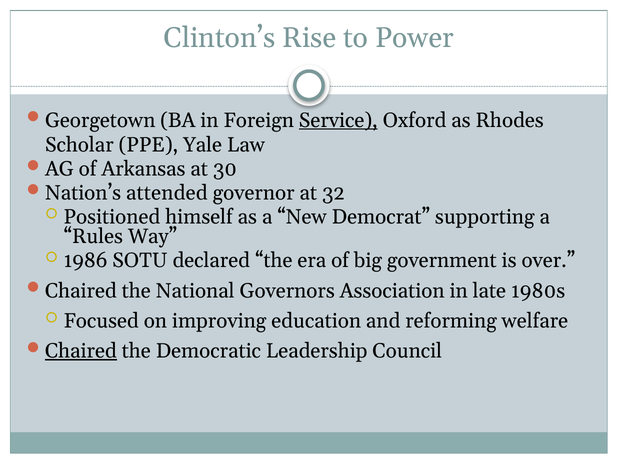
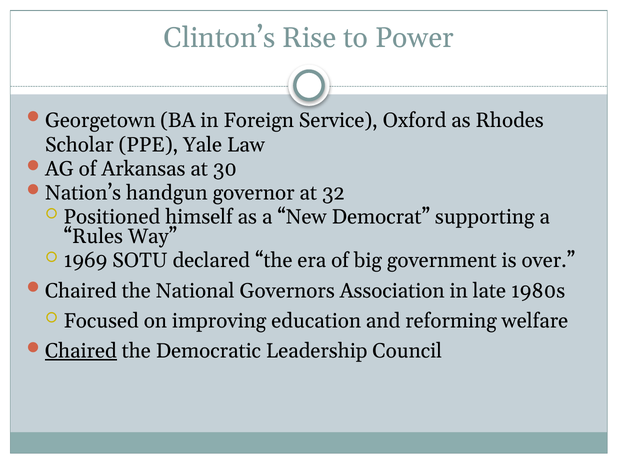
Service underline: present -> none
attended: attended -> handgun
1986: 1986 -> 1969
